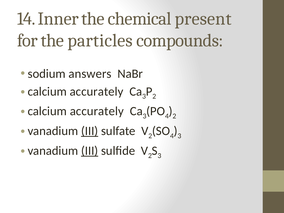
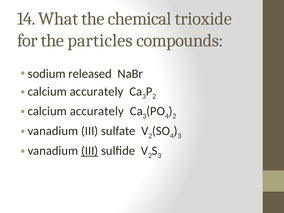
Inner: Inner -> What
present: present -> trioxide
answers: answers -> released
III at (90, 131) underline: present -> none
